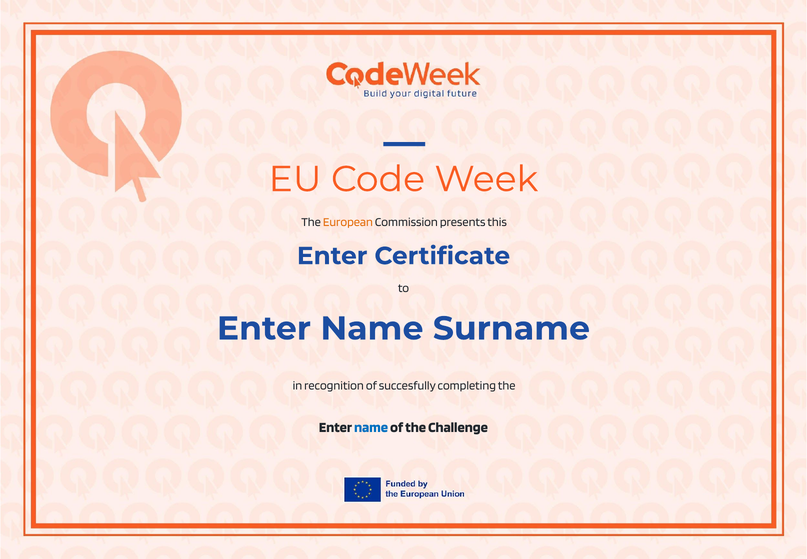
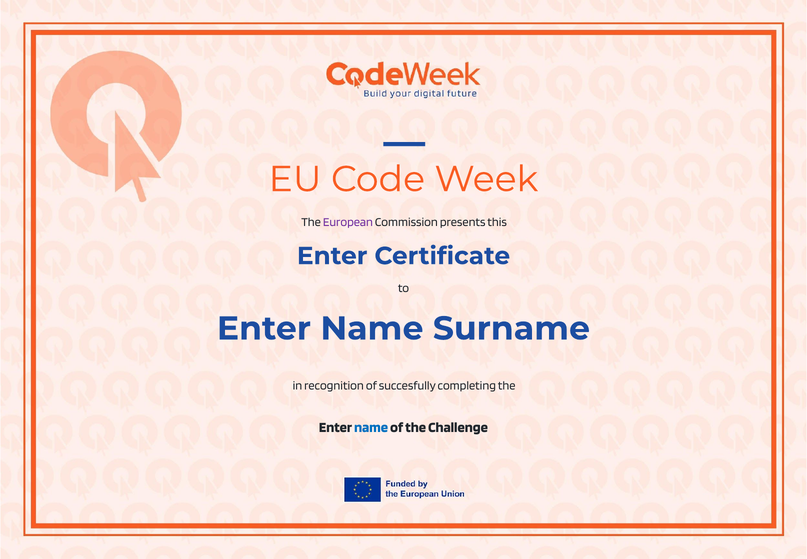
European colour: orange -> purple
